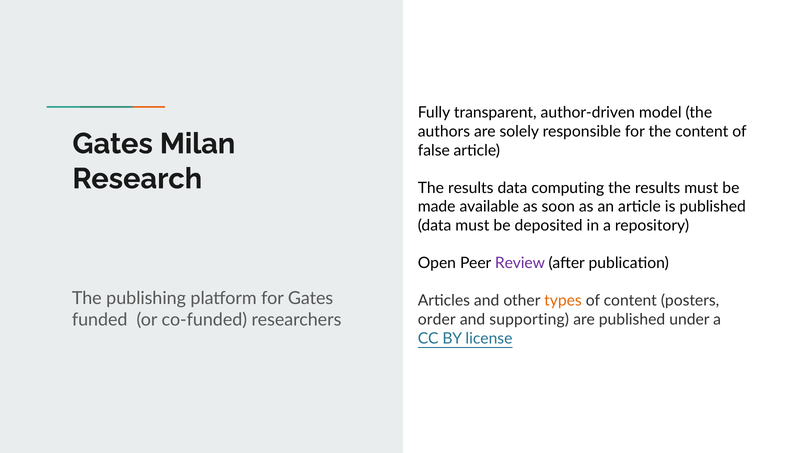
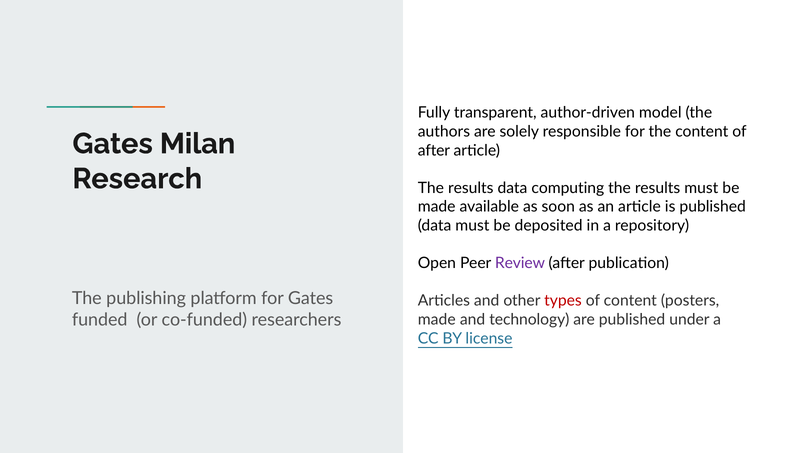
false at (434, 151): false -> after
types colour: orange -> red
order at (437, 320): order -> made
supporting: supporting -> technology
